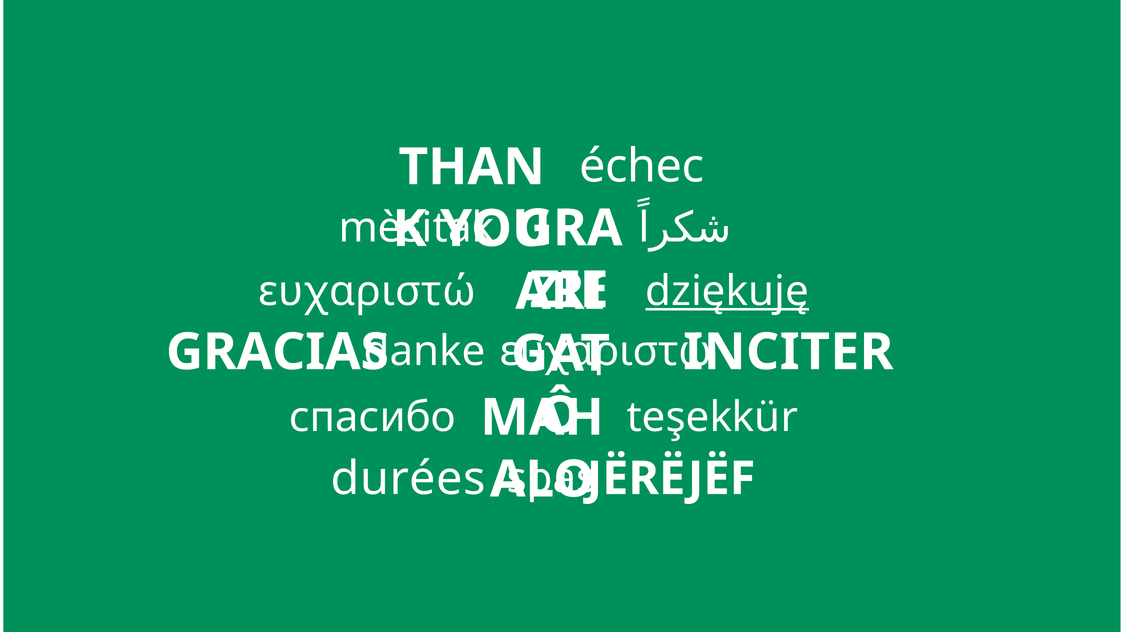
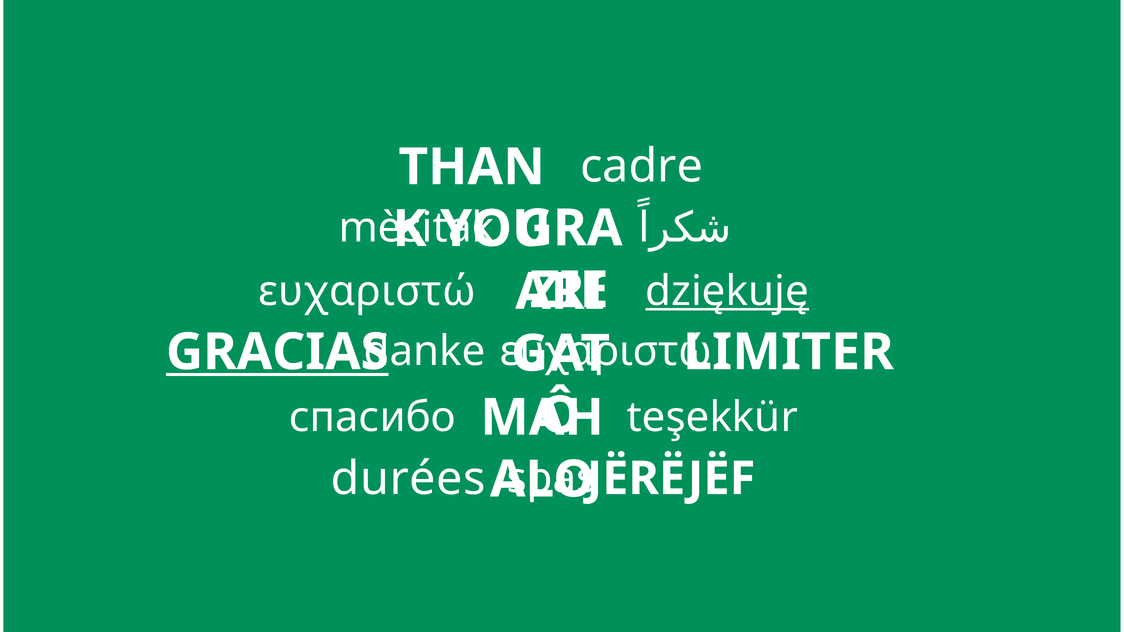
échec: échec -> cadre
GRACIAS underline: none -> present
INCITER: INCITER -> LIMITER
